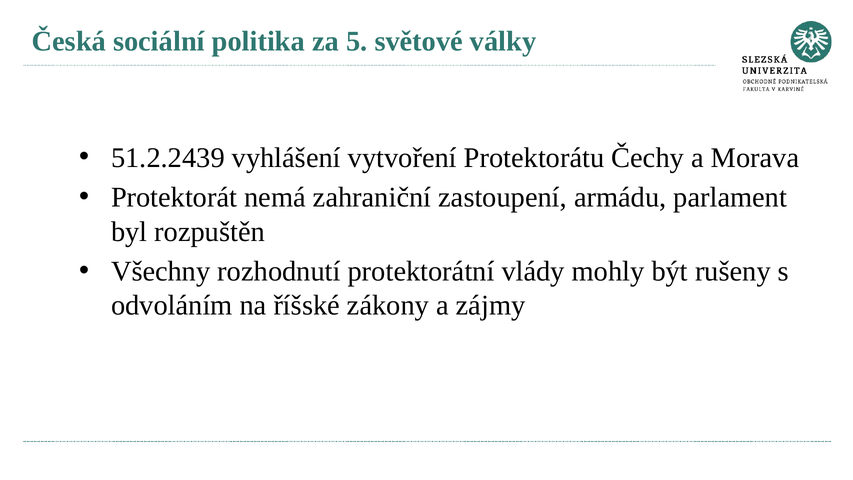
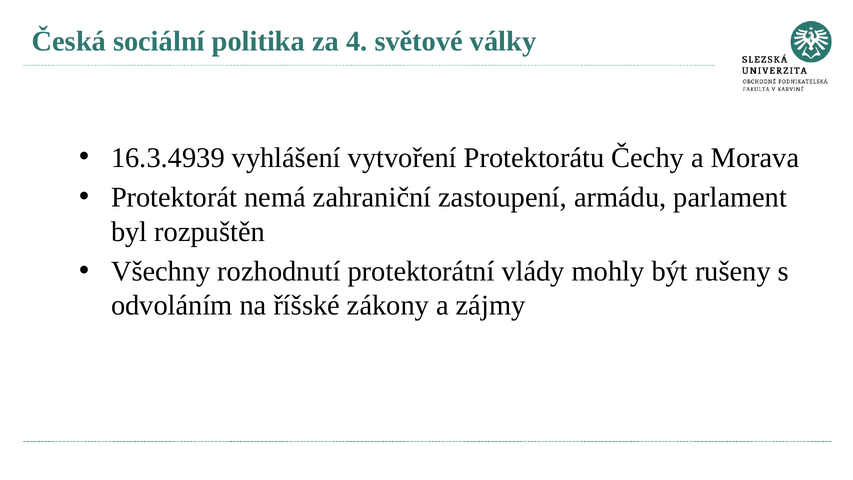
5: 5 -> 4
51.2.2439: 51.2.2439 -> 16.3.4939
